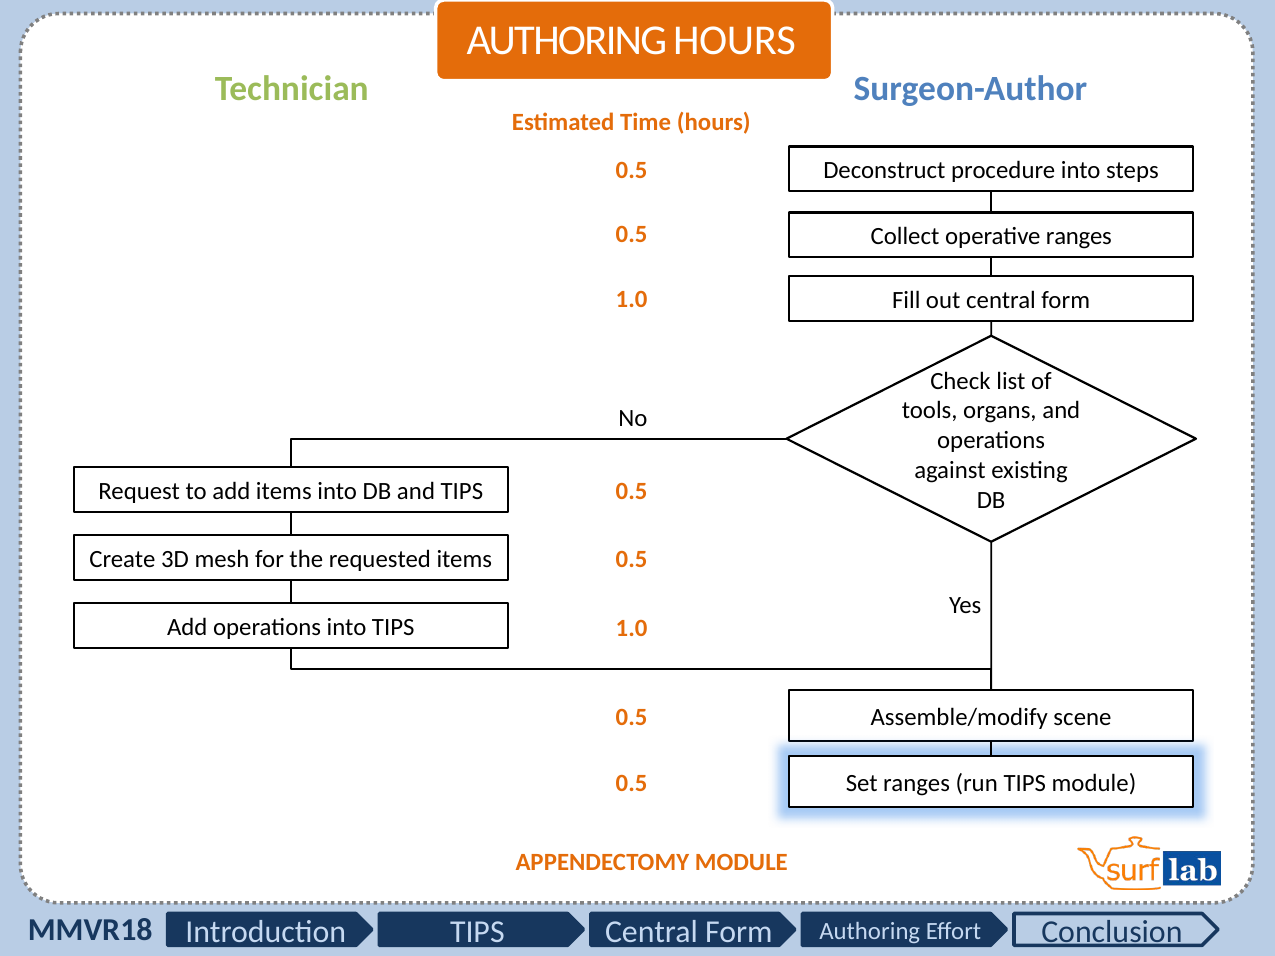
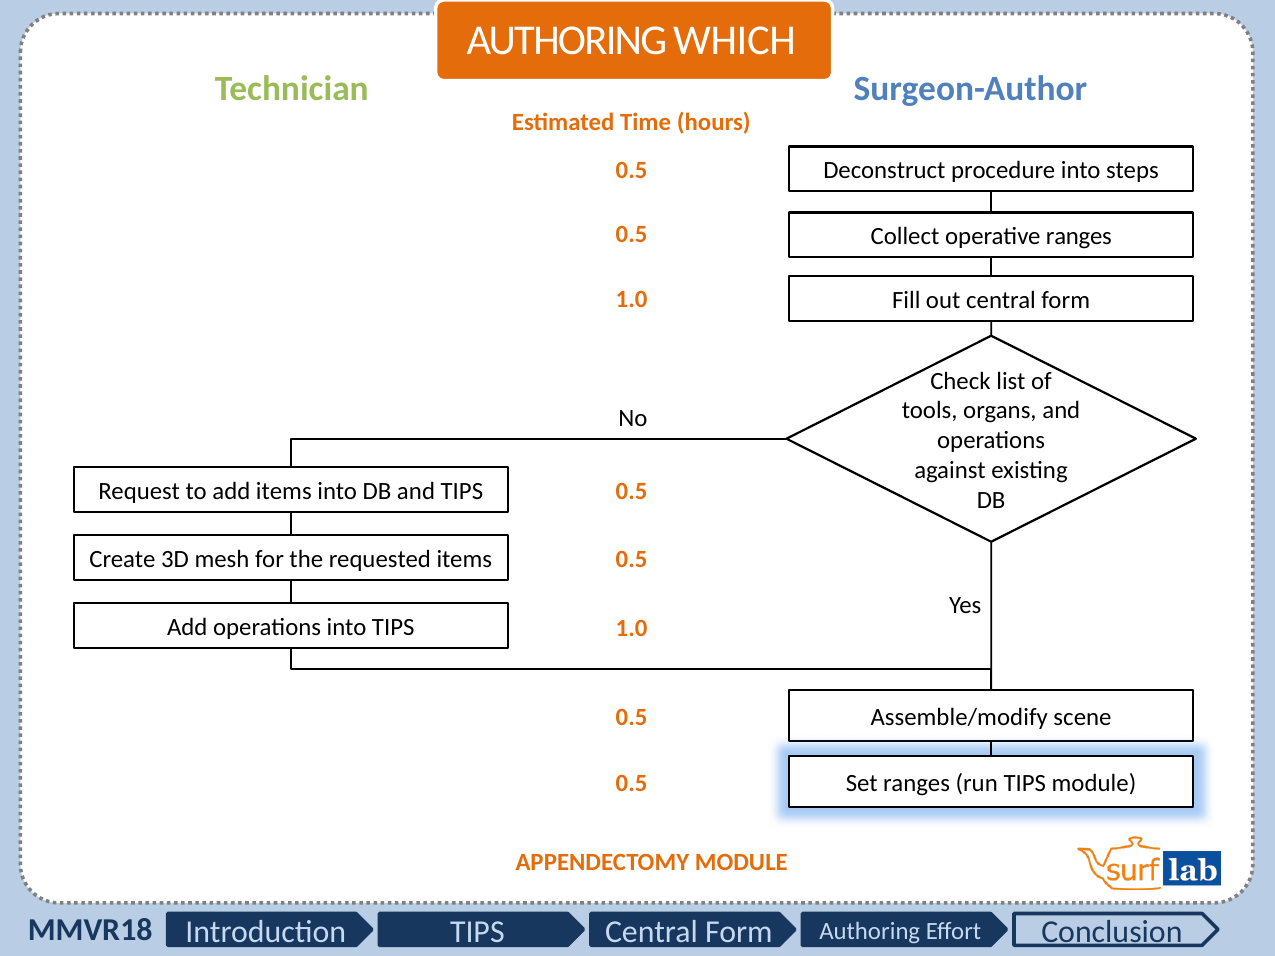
AUTHORING HOURS: HOURS -> WHICH
